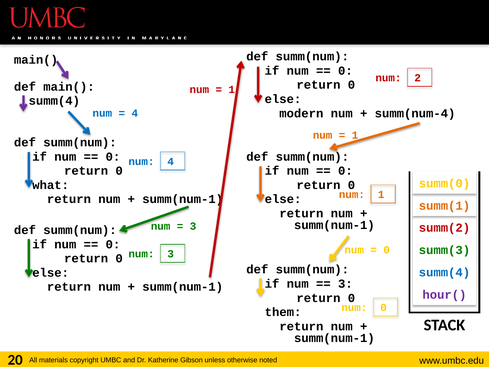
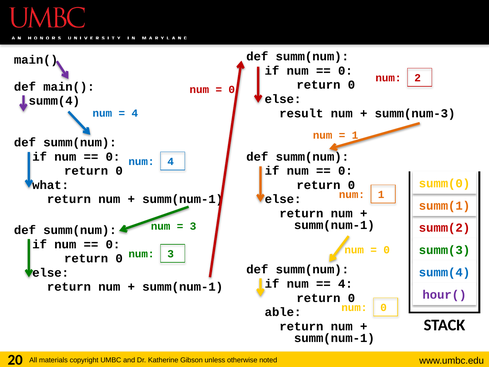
1 at (232, 89): 1 -> 0
modern: modern -> result
summ(num-4: summ(num-4 -> summ(num-3
3 at (345, 284): 3 -> 4
them: them -> able
